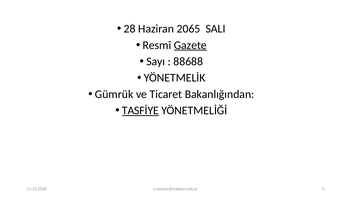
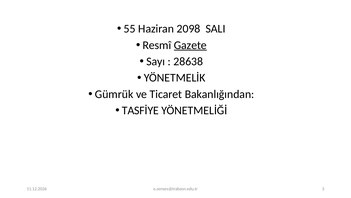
28: 28 -> 55
2065: 2065 -> 2098
88688: 88688 -> 28638
TASFİYE underline: present -> none
